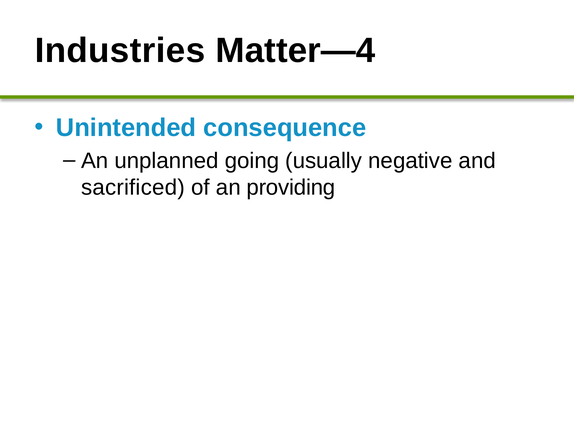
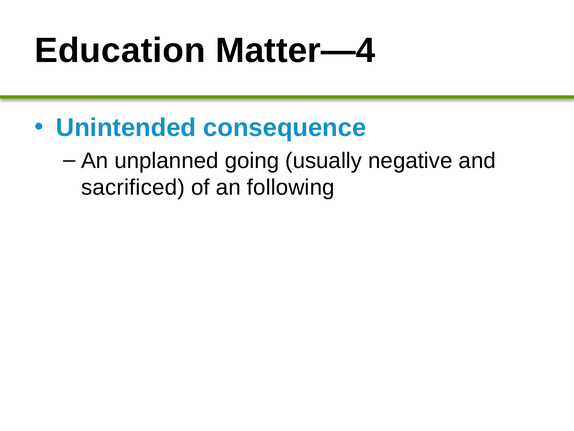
Industries: Industries -> Education
providing: providing -> following
